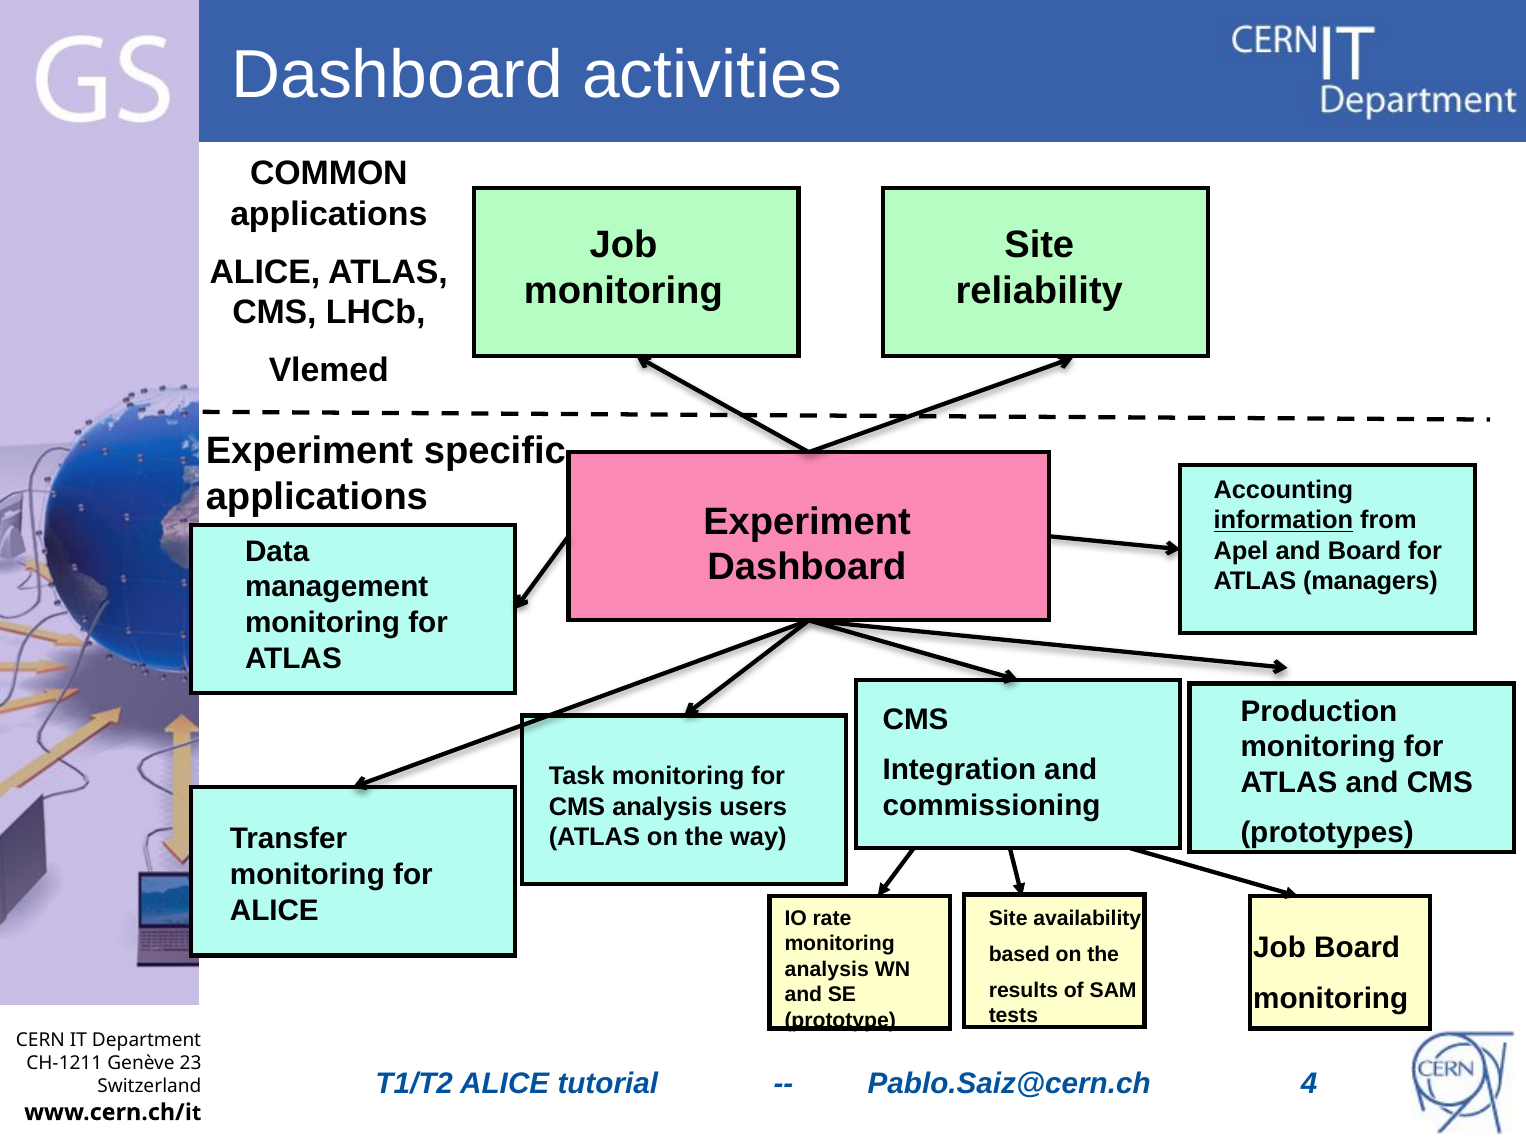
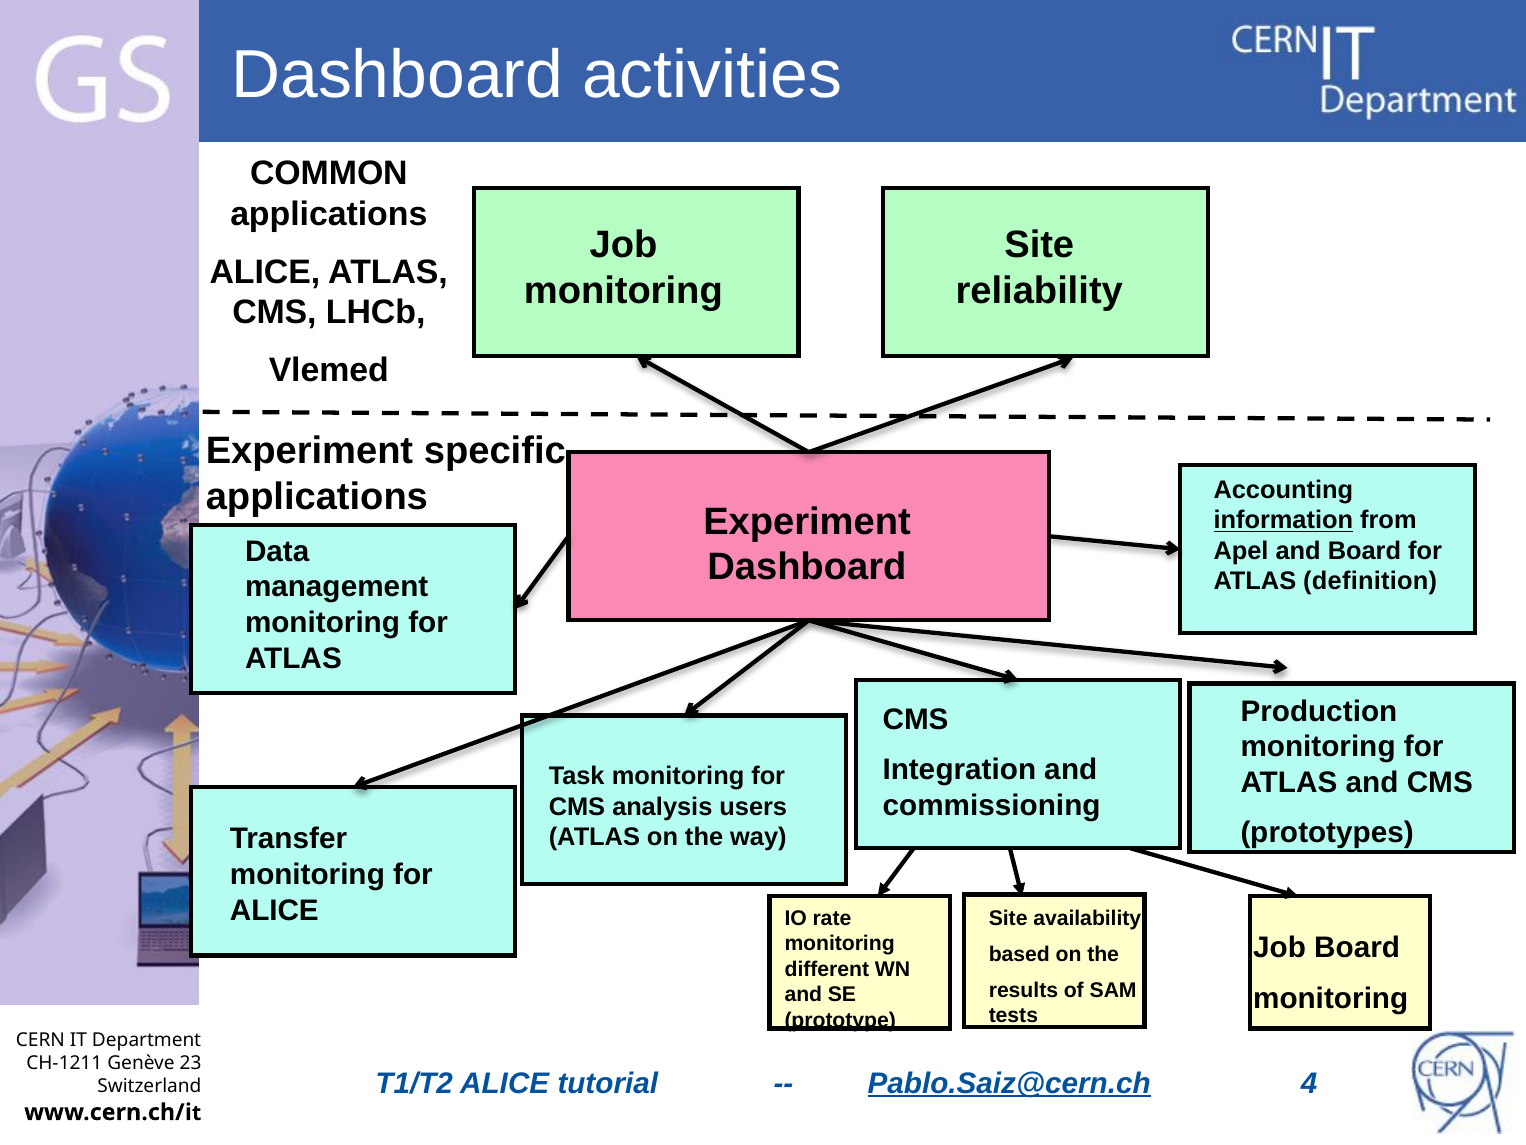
managers: managers -> definition
analysis at (827, 969): analysis -> different
Pablo.Saiz@cern.ch underline: none -> present
